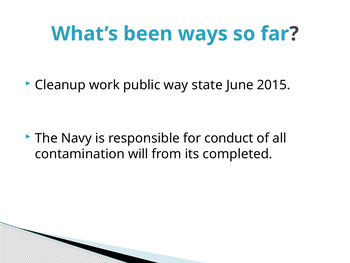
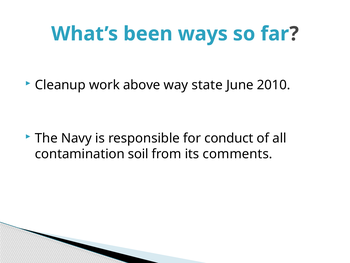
public: public -> above
2015: 2015 -> 2010
will: will -> soil
completed: completed -> comments
